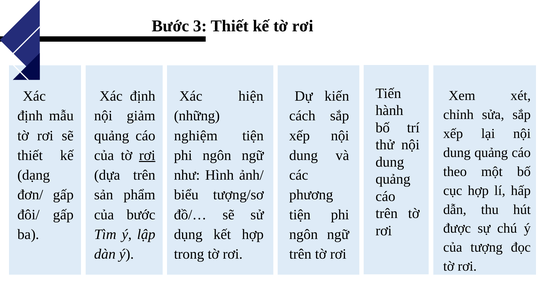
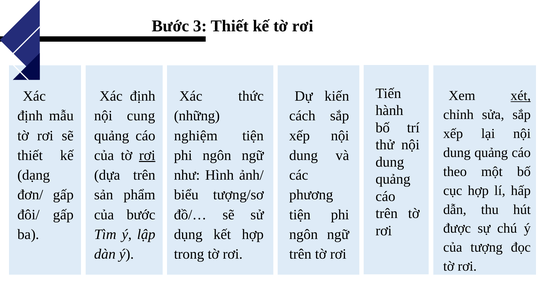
xét underline: none -> present
hiện: hiện -> thức
giảm: giảm -> cung
